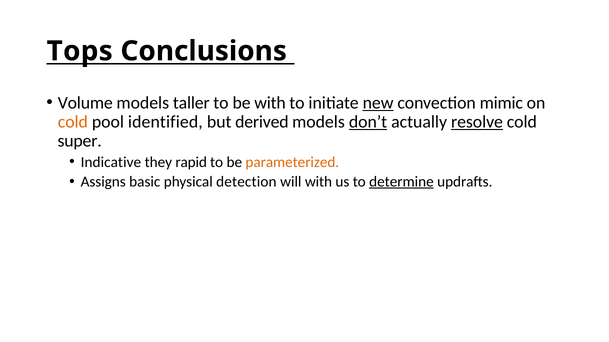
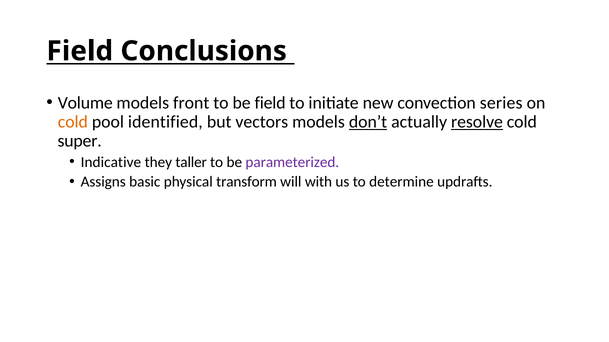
Tops at (80, 51): Tops -> Field
taller: taller -> front
be with: with -> field
new underline: present -> none
mimic: mimic -> series
derived: derived -> vectors
rapid: rapid -> taller
parameterized colour: orange -> purple
detection: detection -> transform
determine underline: present -> none
